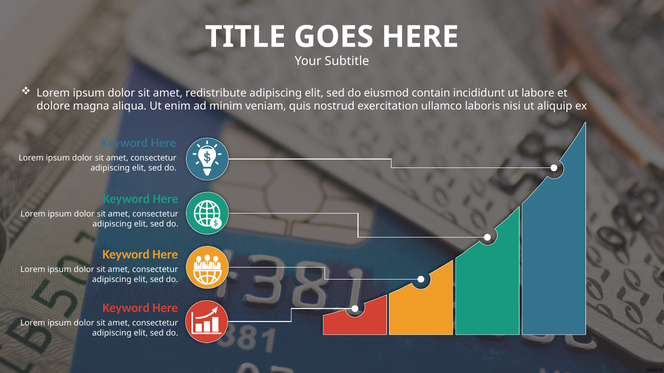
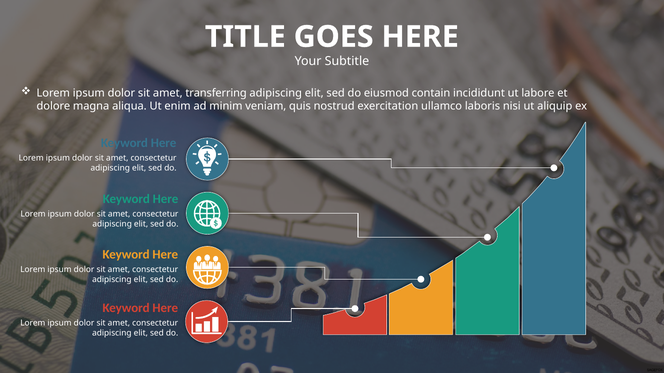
redistribute: redistribute -> transferring
